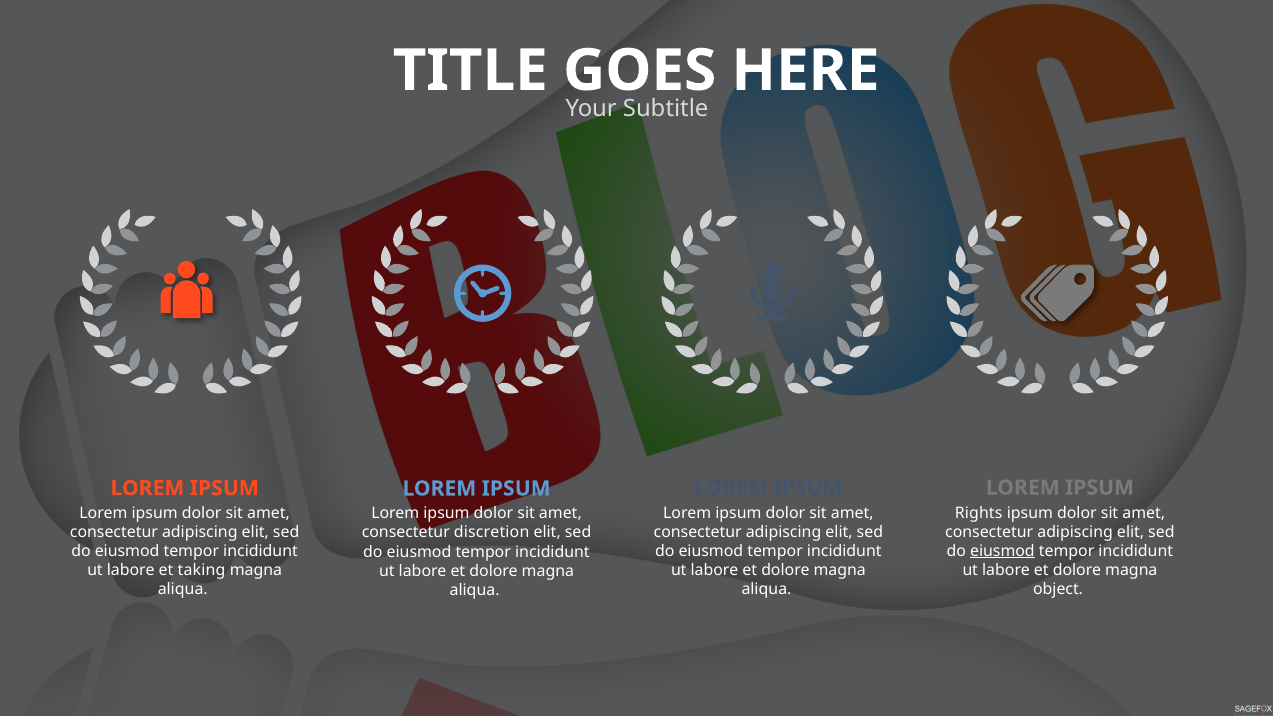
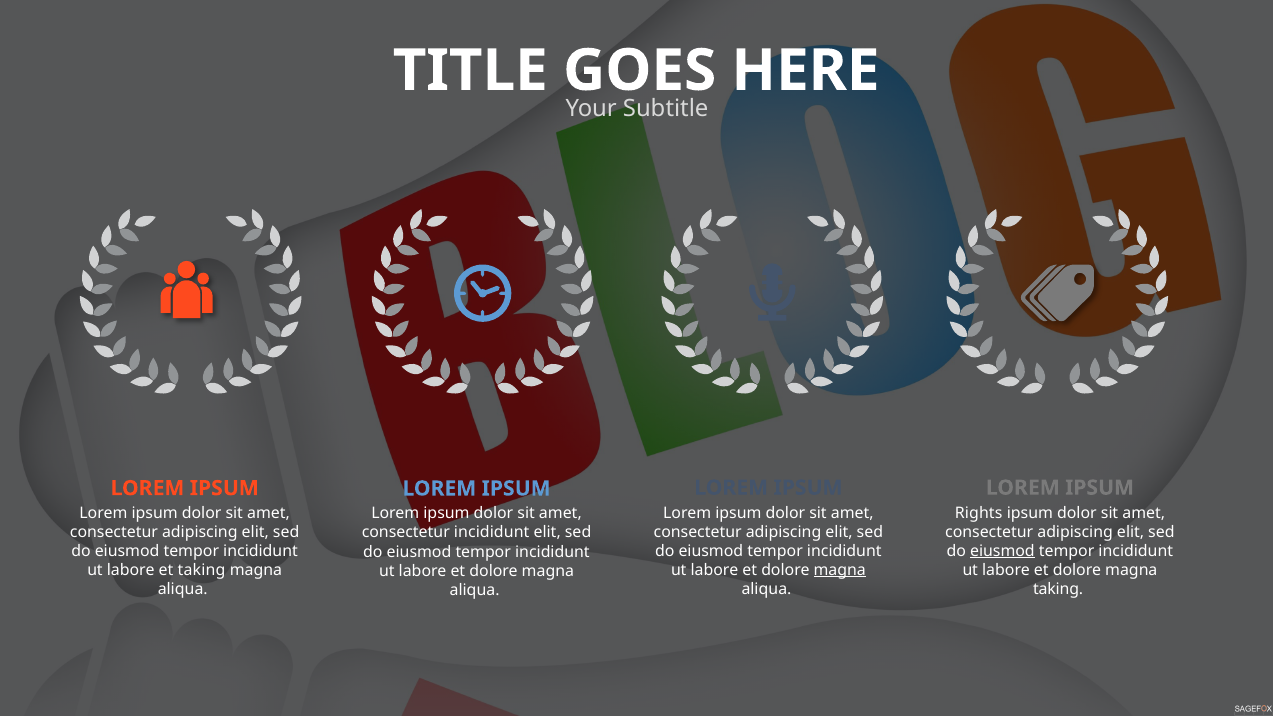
consectetur discretion: discretion -> incididunt
magna at (840, 570) underline: none -> present
object at (1058, 589): object -> taking
